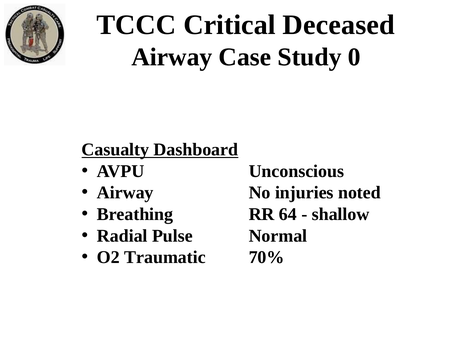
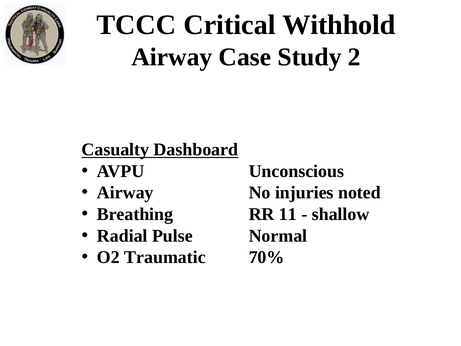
Deceased: Deceased -> Withhold
0: 0 -> 2
64: 64 -> 11
